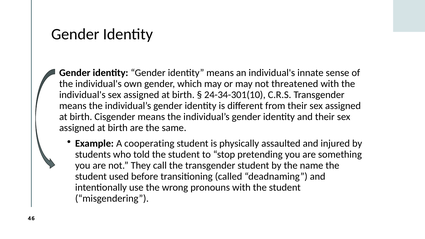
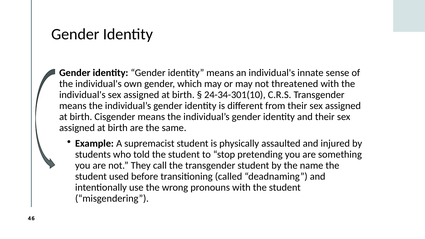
cooperating: cooperating -> supremacist
